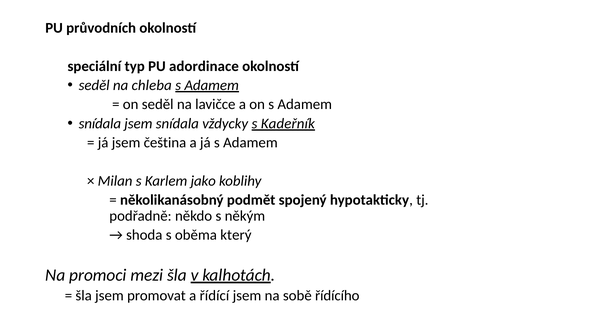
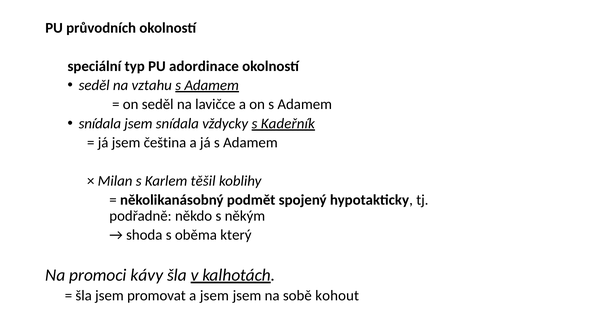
chleba: chleba -> vztahu
jako: jako -> těšil
mezi: mezi -> kávy
a řídící: řídící -> jsem
řídícího: řídícího -> kohout
